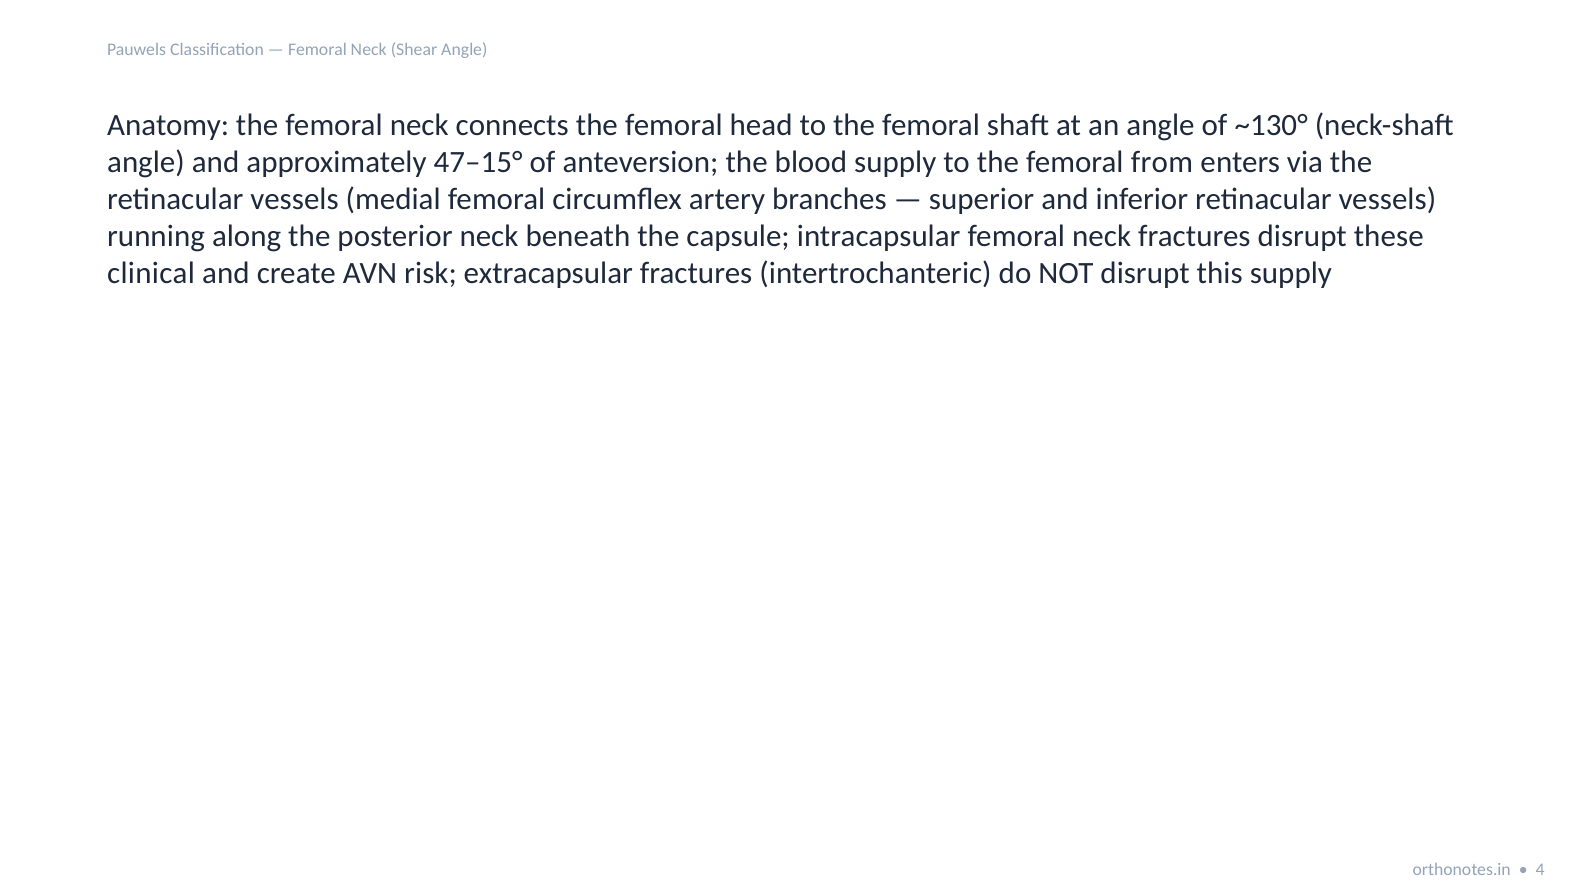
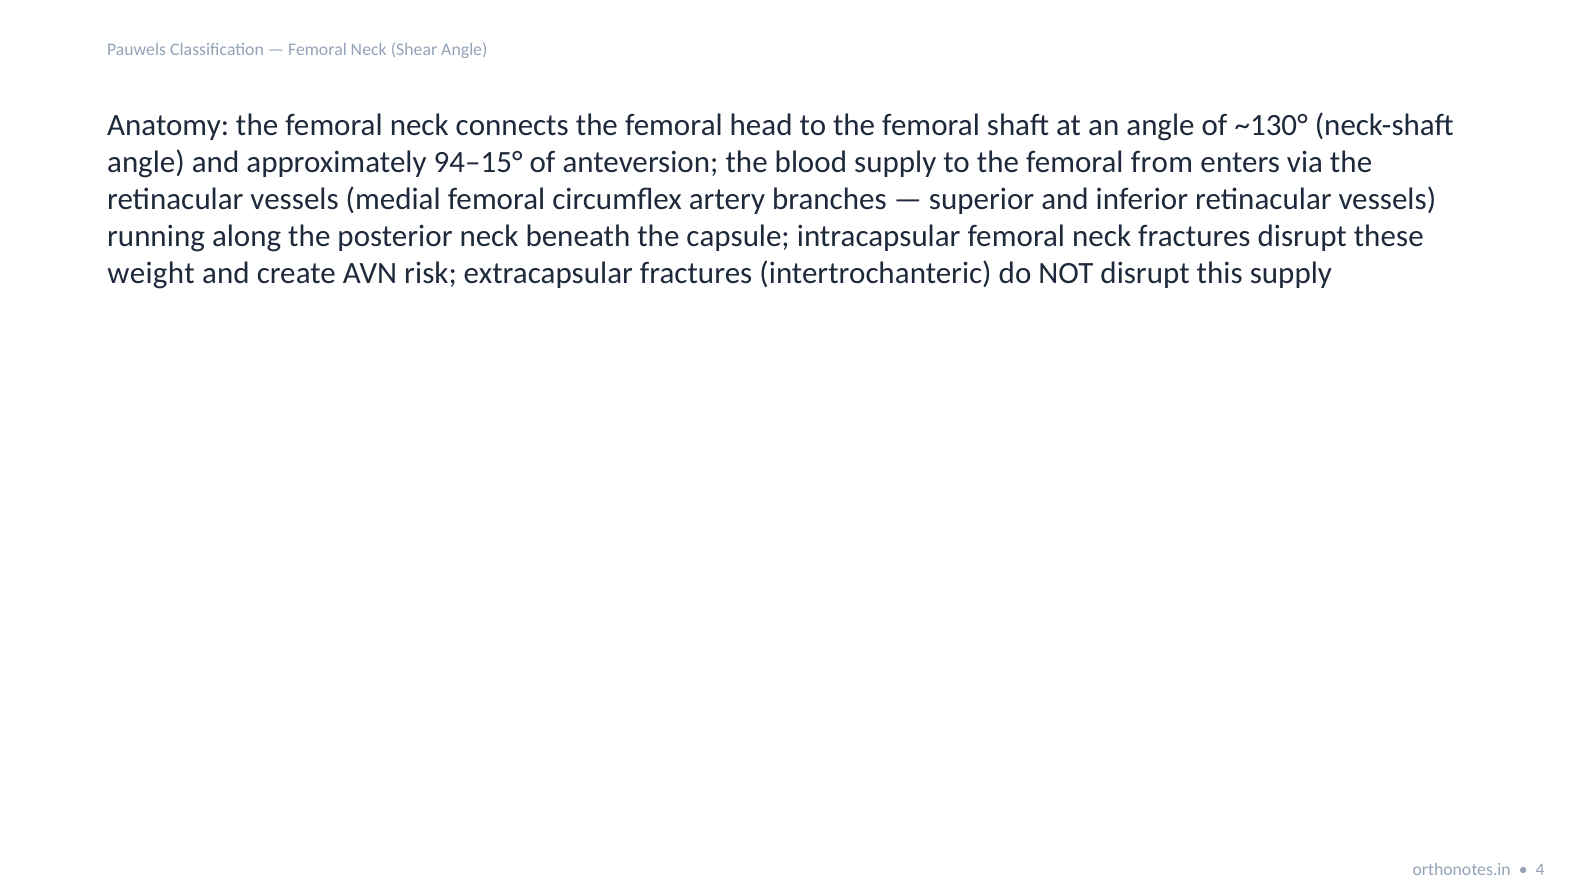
47–15°: 47–15° -> 94–15°
clinical: clinical -> weight
